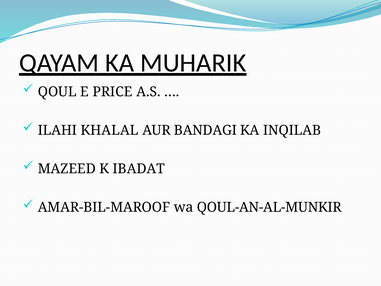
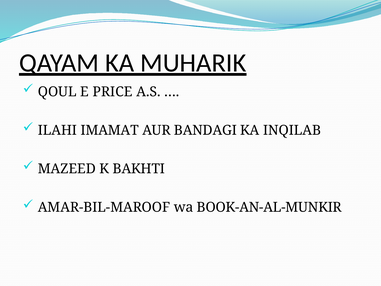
KHALAL: KHALAL -> IMAMAT
IBADAT: IBADAT -> BAKHTI
QOUL-AN-AL-MUNKIR: QOUL-AN-AL-MUNKIR -> BOOK-AN-AL-MUNKIR
